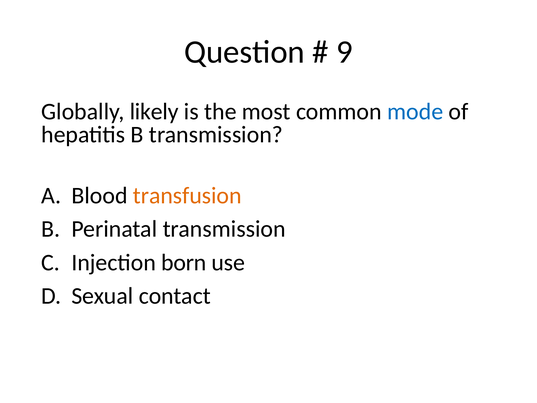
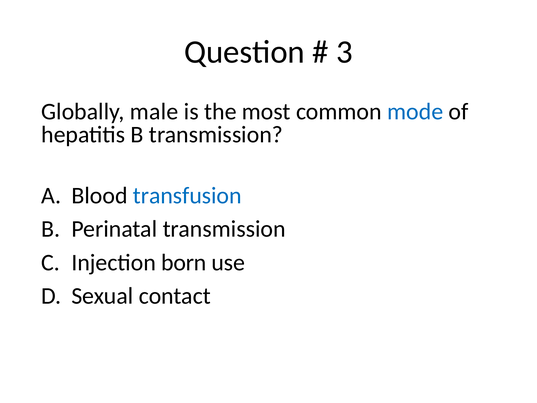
9: 9 -> 3
likely: likely -> male
transfusion colour: orange -> blue
